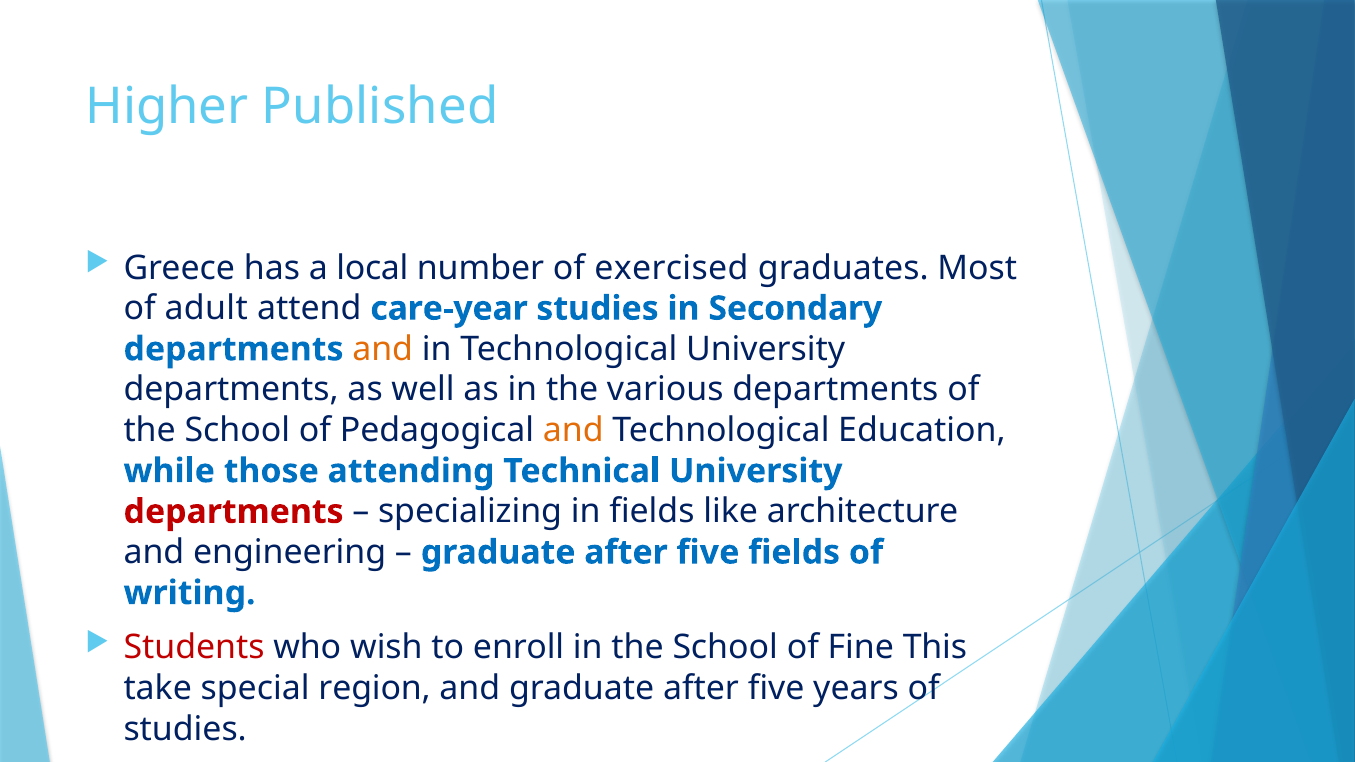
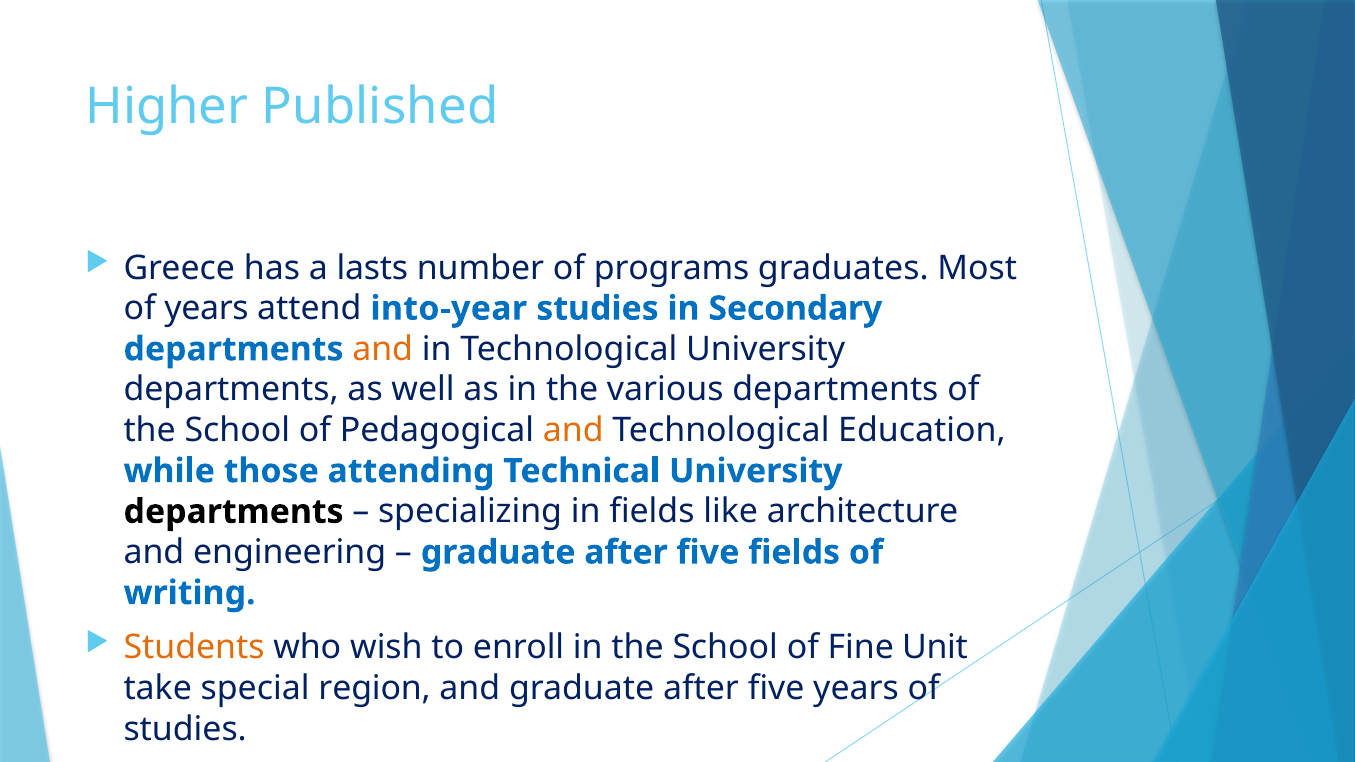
local: local -> lasts
exercised: exercised -> programs
of adult: adult -> years
care-year: care-year -> into-year
departments at (234, 512) colour: red -> black
Students colour: red -> orange
This: This -> Unit
